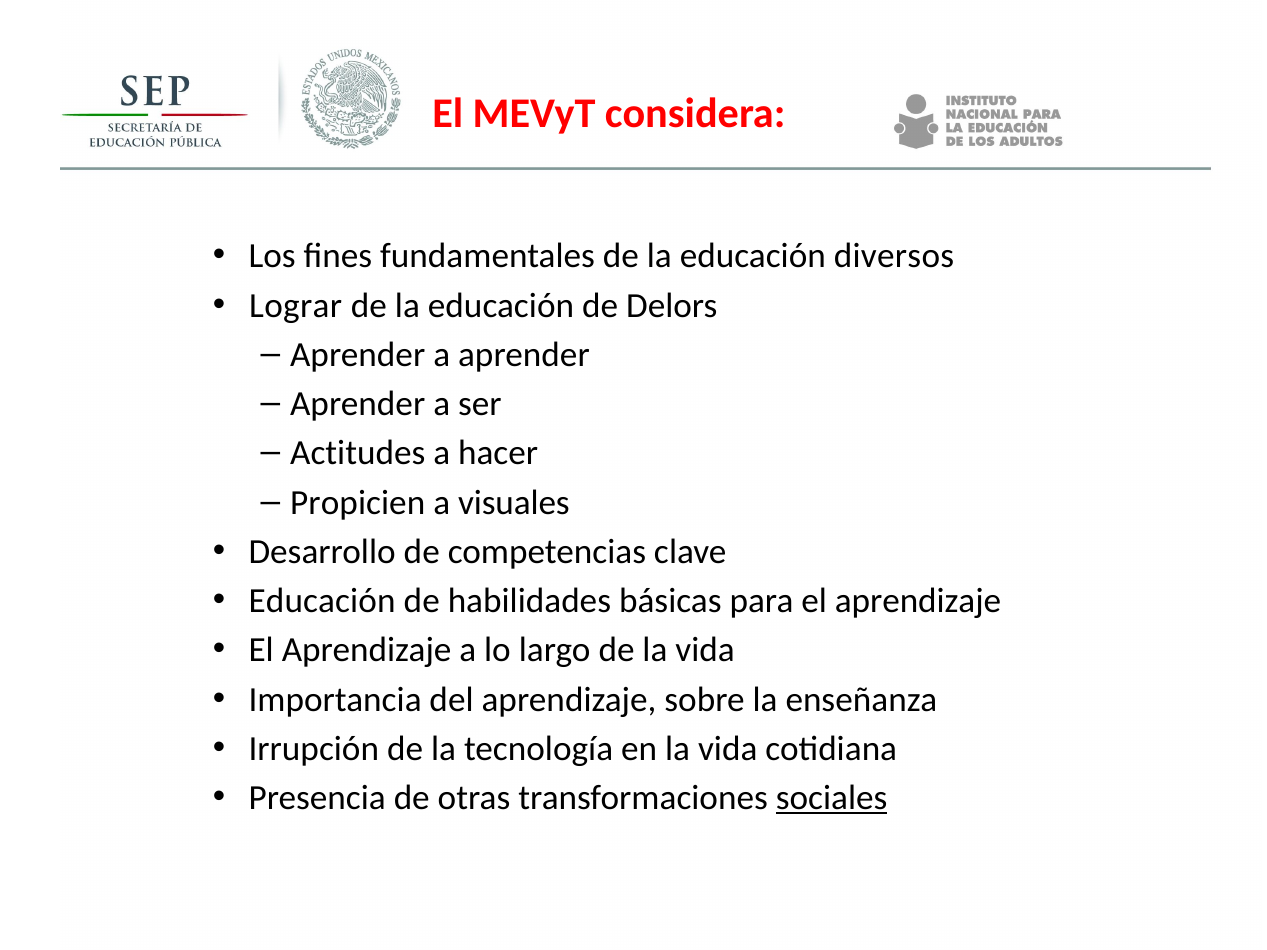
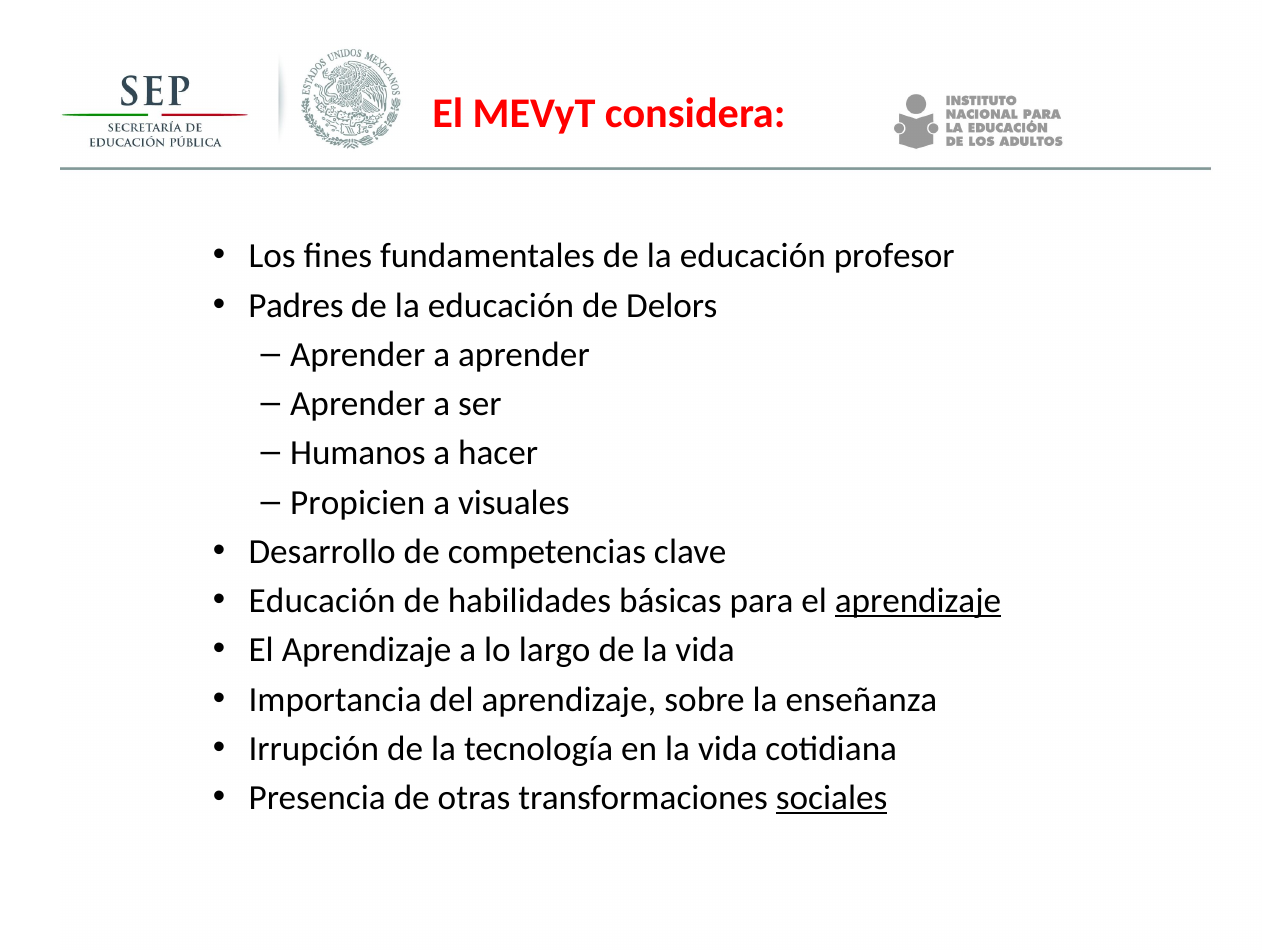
diversos: diversos -> profesor
Lograr: Lograr -> Padres
Actitudes: Actitudes -> Humanos
aprendizaje at (918, 601) underline: none -> present
